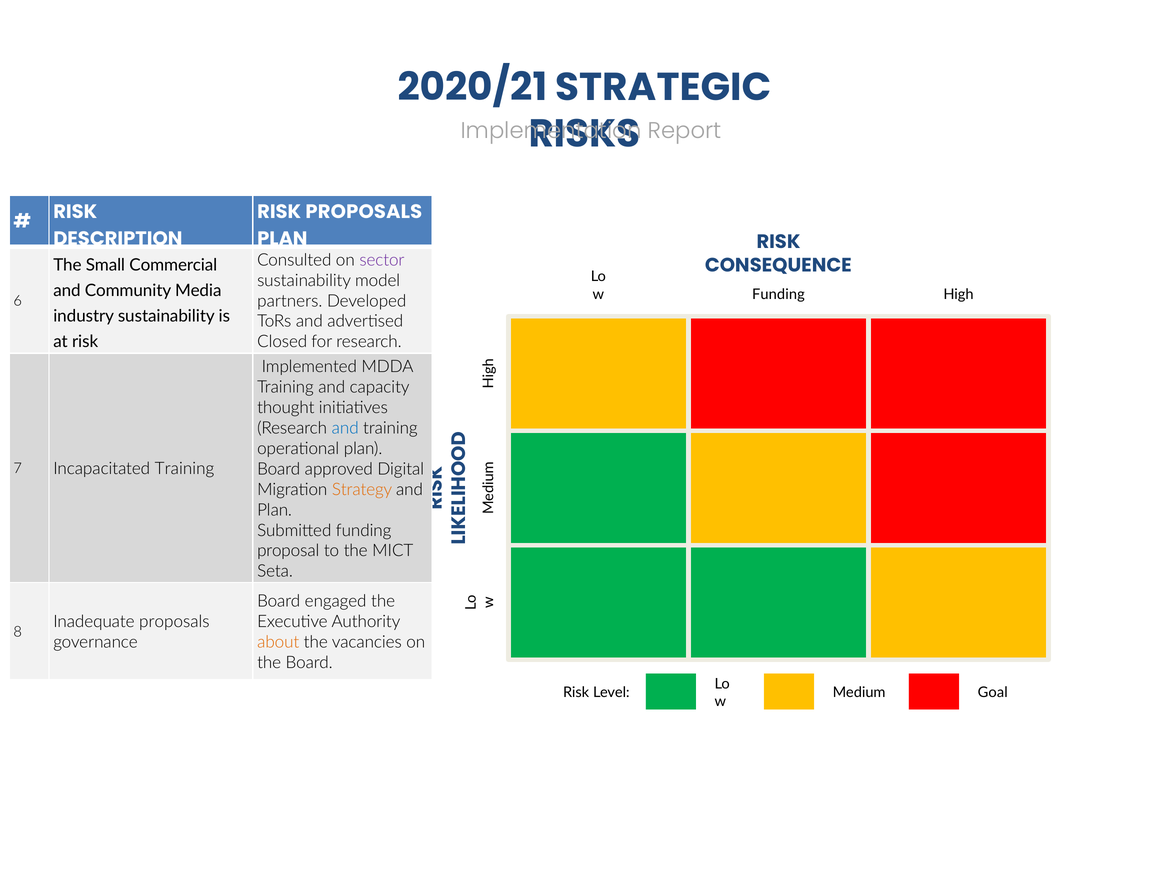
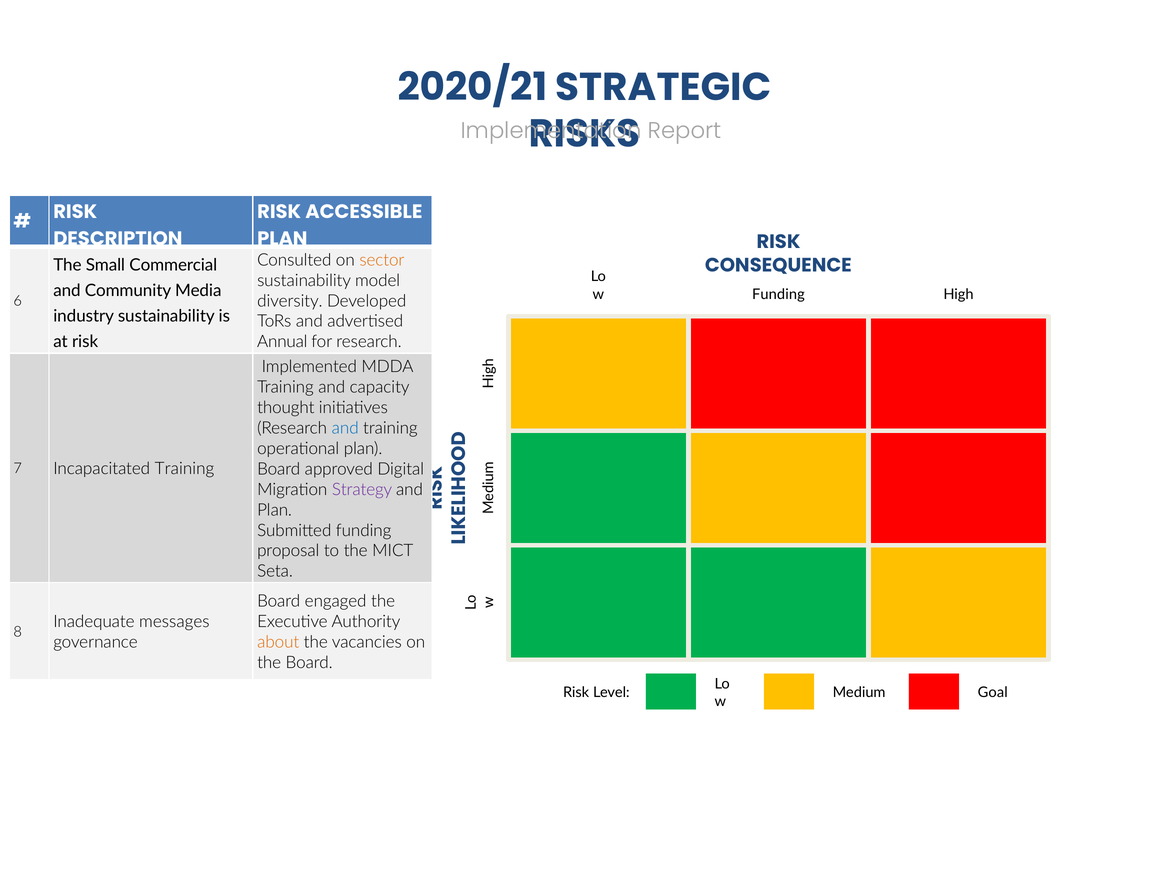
RISK PROPOSALS: PROPOSALS -> ACCESSIBLE
sector colour: purple -> orange
partners: partners -> diversity
Closed: Closed -> Annual
Strategy colour: orange -> purple
Inadequate proposals: proposals -> messages
